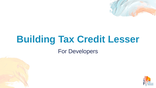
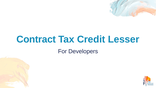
Building: Building -> Contract
